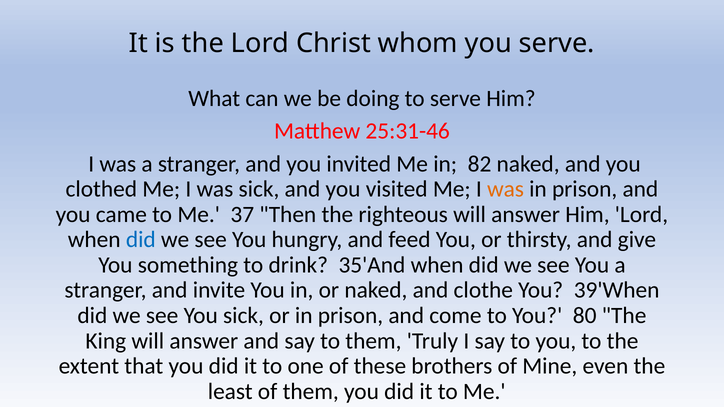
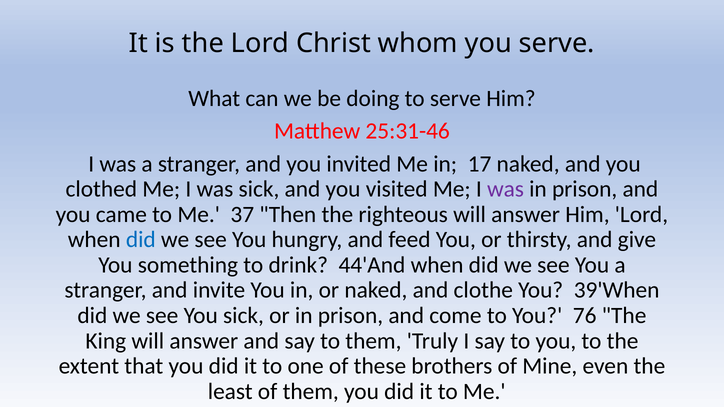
82: 82 -> 17
was at (505, 189) colour: orange -> purple
35'And: 35'And -> 44'And
80: 80 -> 76
